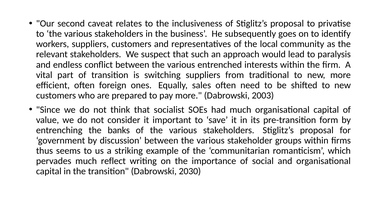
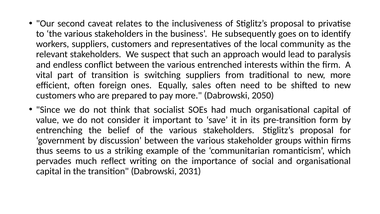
2003: 2003 -> 2050
banks: banks -> belief
2030: 2030 -> 2031
